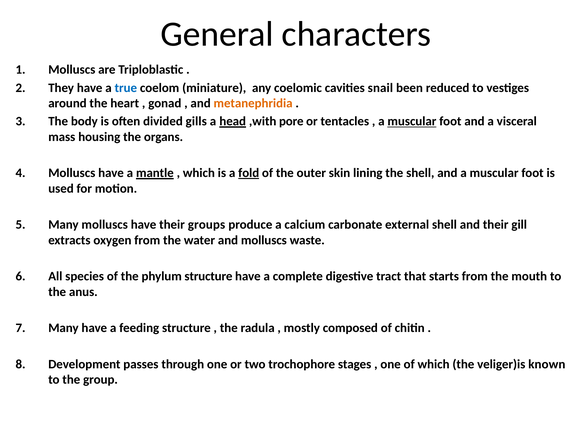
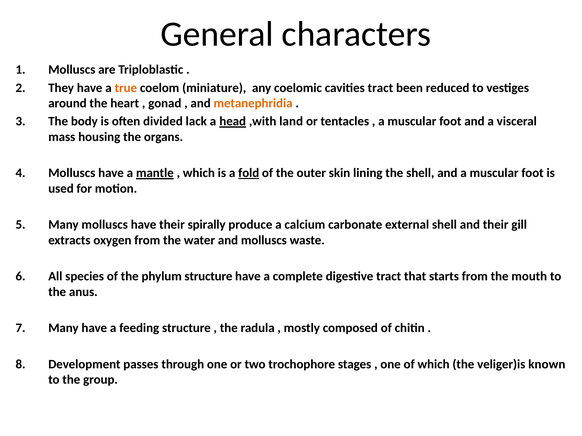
true colour: blue -> orange
cavities snail: snail -> tract
gills: gills -> lack
pore: pore -> land
muscular at (412, 121) underline: present -> none
groups: groups -> spirally
